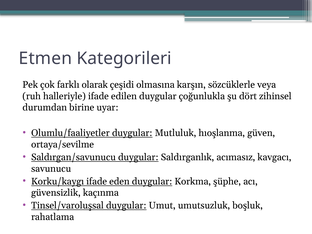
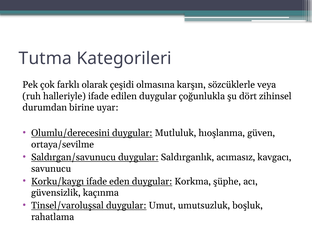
Etmen: Etmen -> Tutma
Olumlu/faaliyetler: Olumlu/faaliyetler -> Olumlu/derecesini
